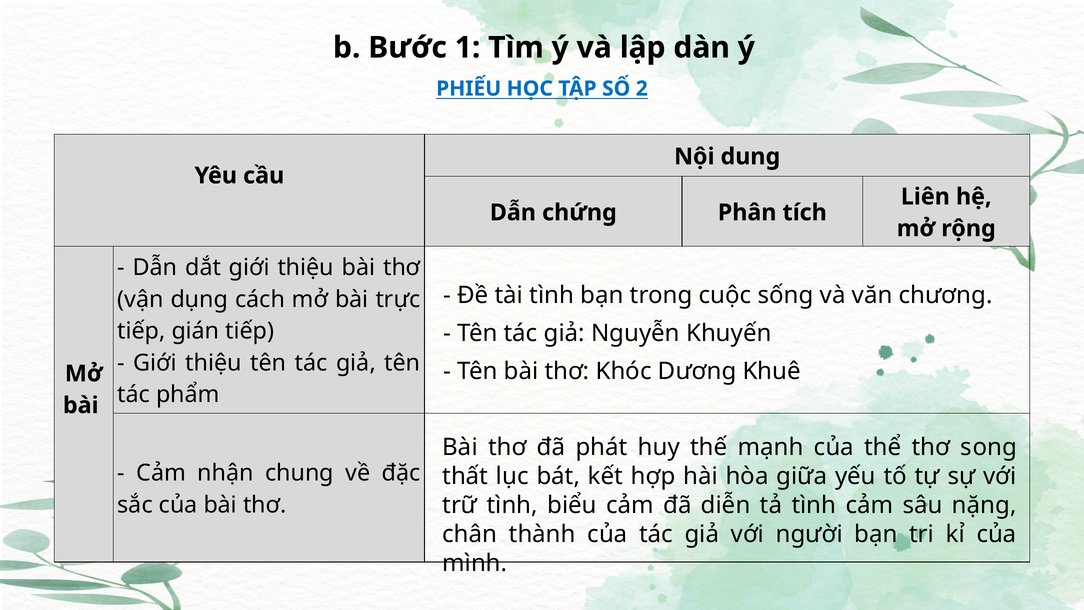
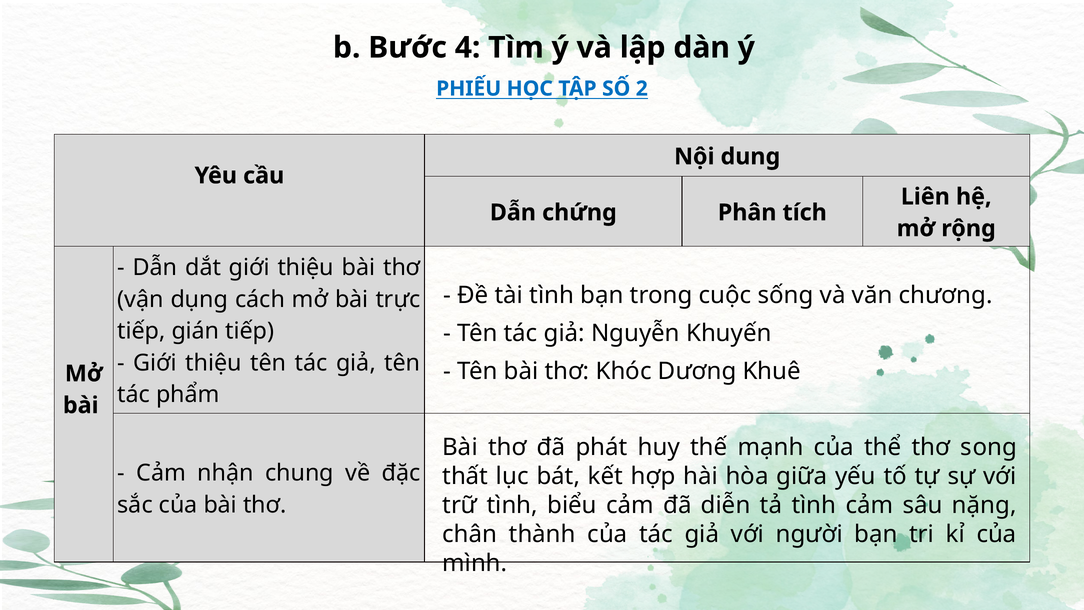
1: 1 -> 4
